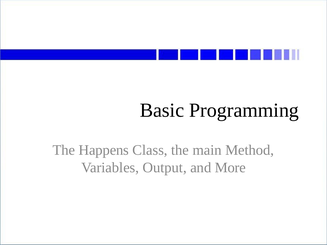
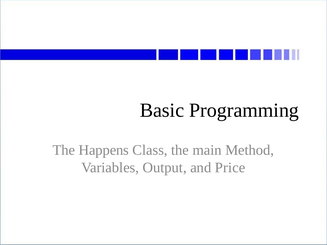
More: More -> Price
